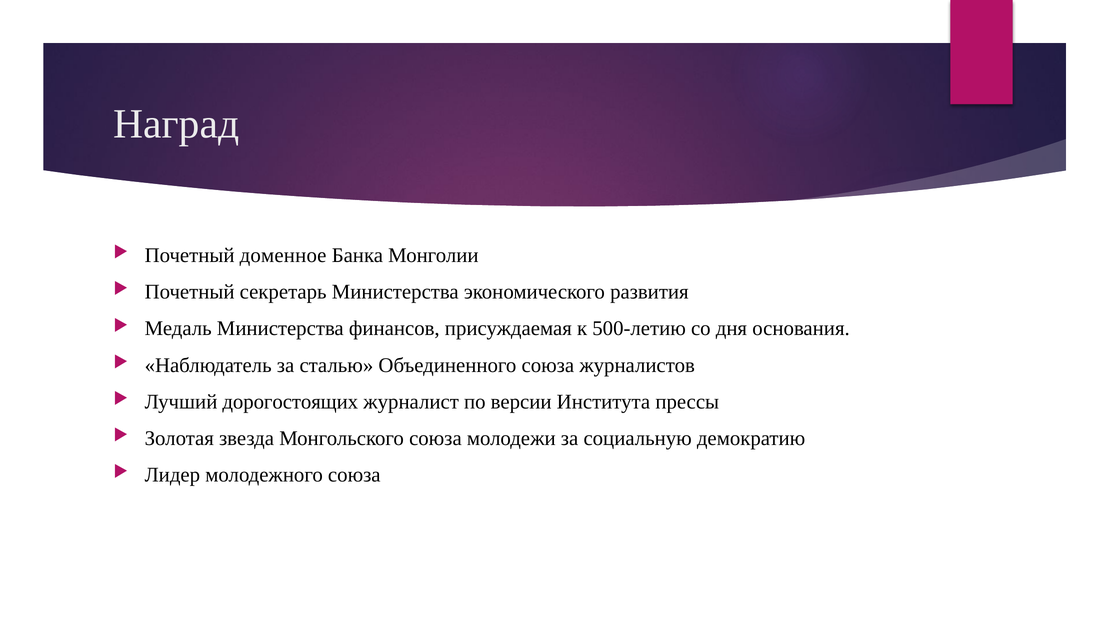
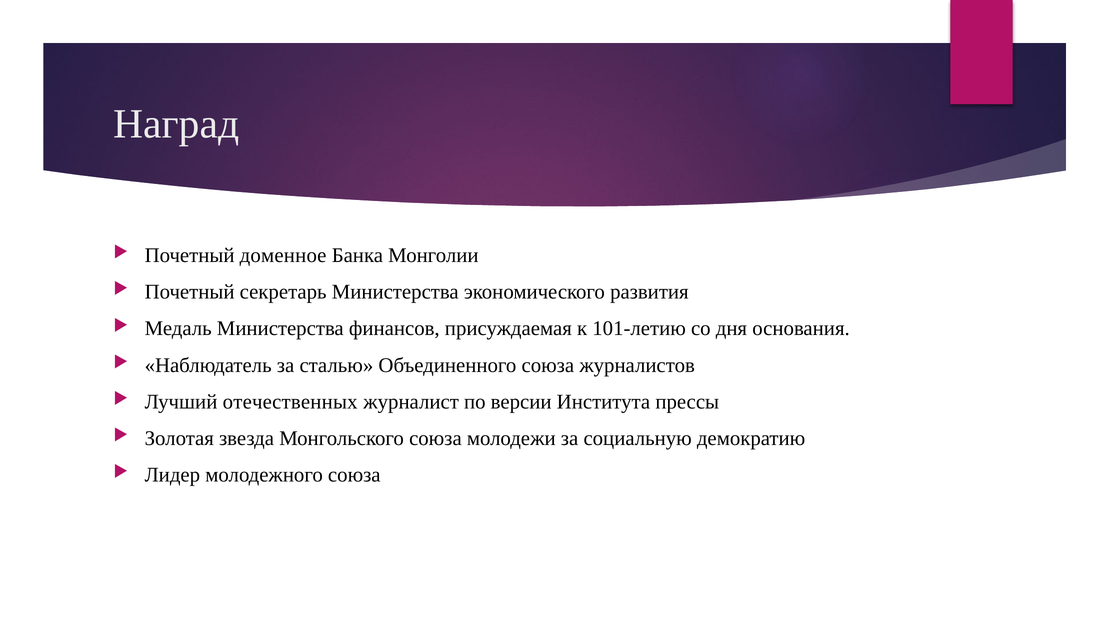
500-летию: 500-летию -> 101-летию
дорогостоящих: дорогостоящих -> отечественных
